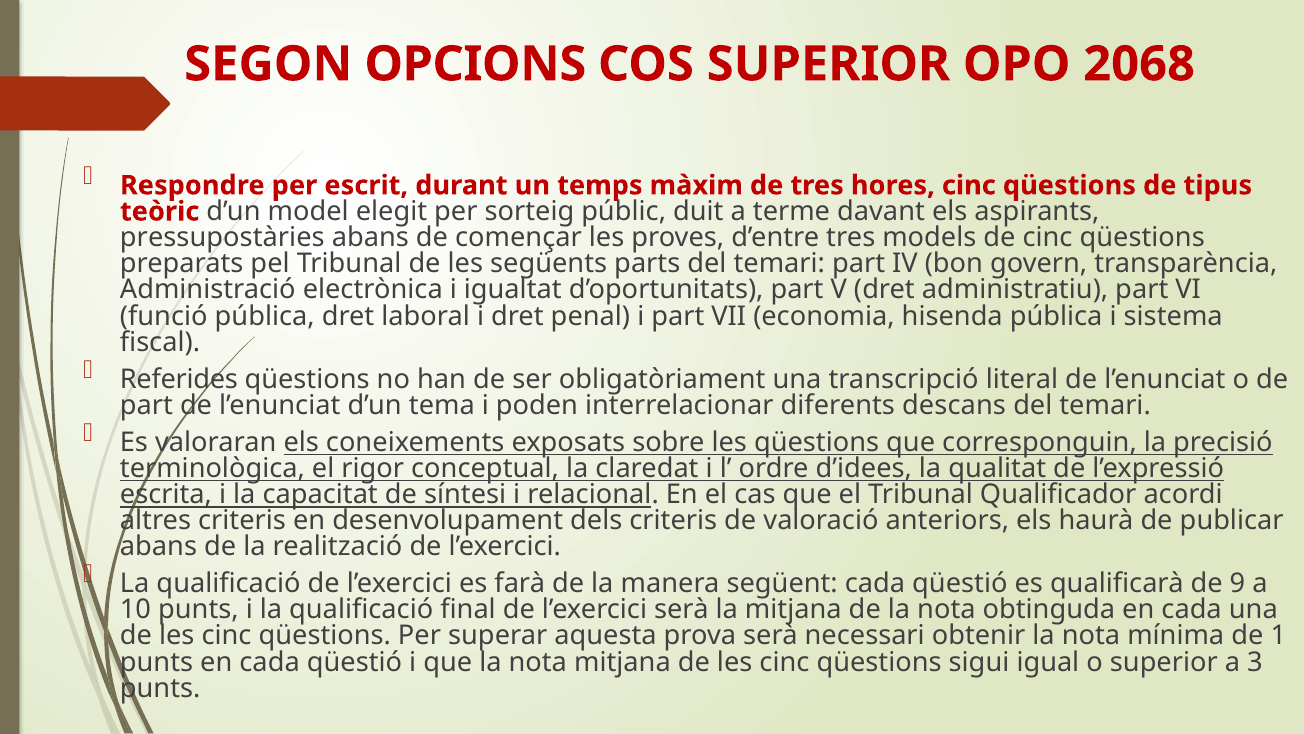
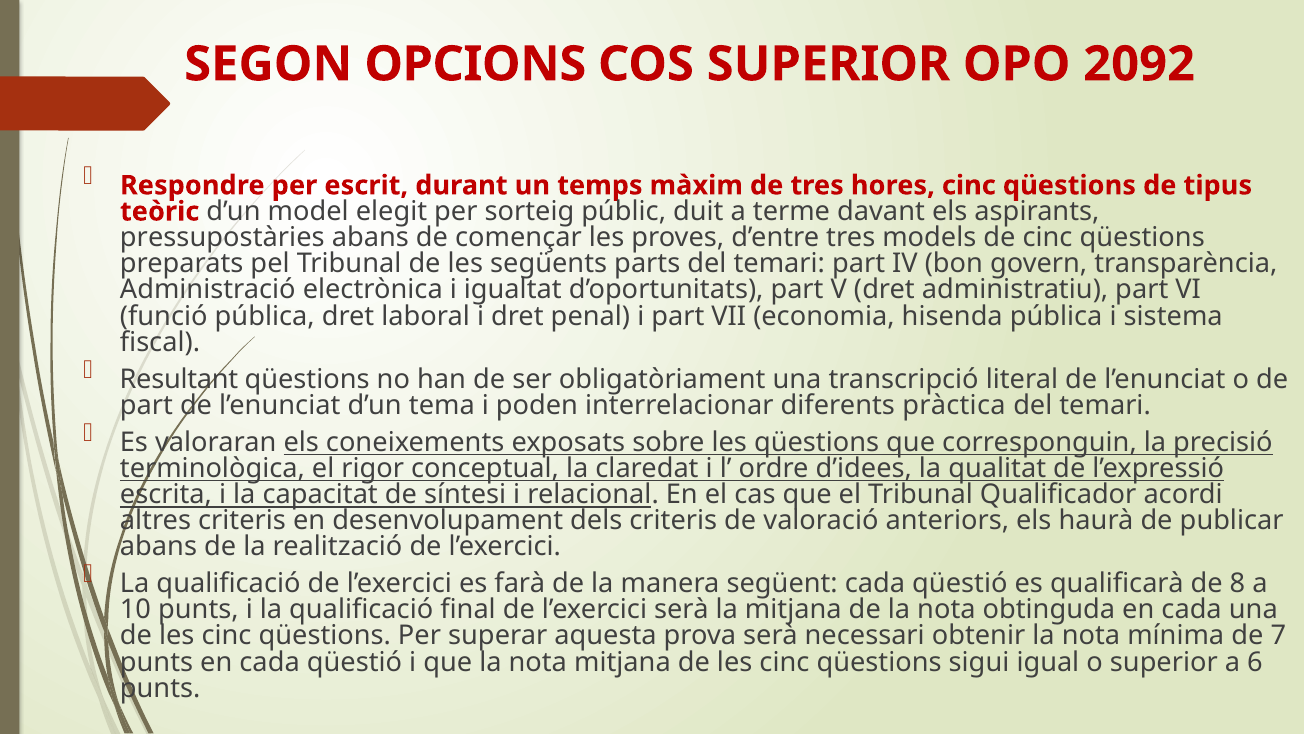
2068: 2068 -> 2092
Referides: Referides -> Resultant
descans: descans -> pràctica
9: 9 -> 8
1: 1 -> 7
3: 3 -> 6
